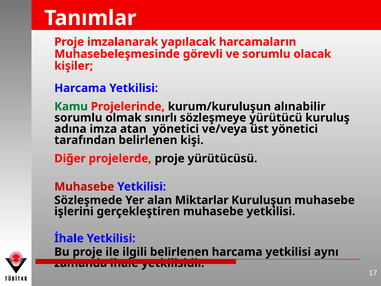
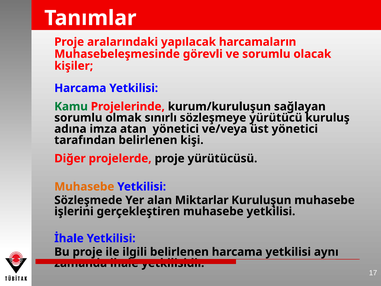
imzalanarak: imzalanarak -> aralarındaki
alınabilir: alınabilir -> sağlayan
Muhasebe at (84, 187) colour: red -> orange
